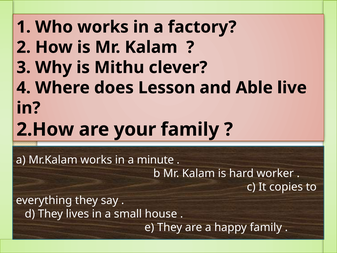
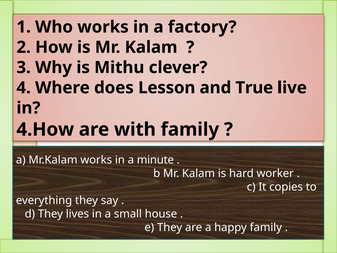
Able: Able -> True
2.How: 2.How -> 4.How
your: your -> with
